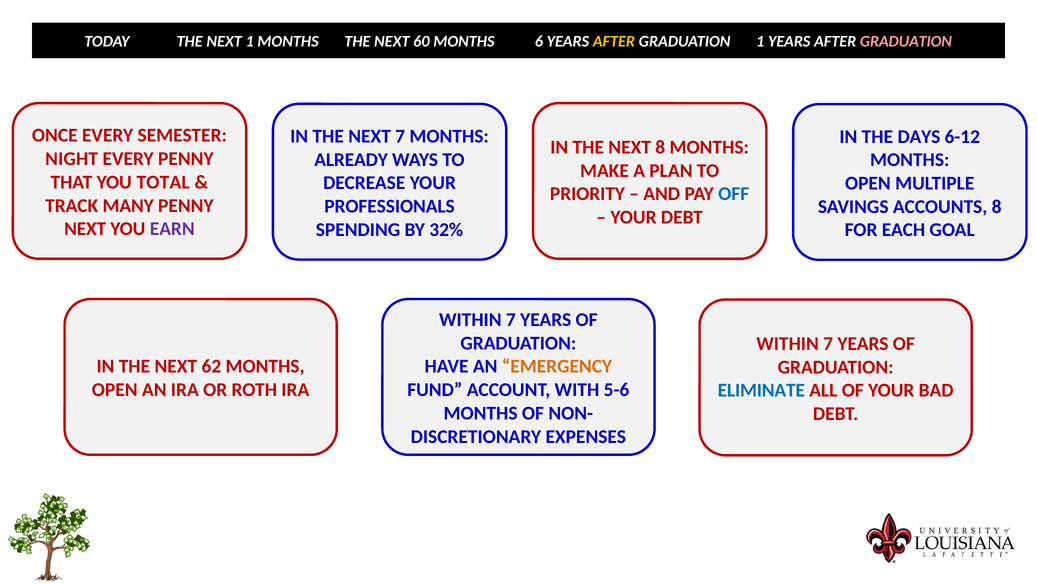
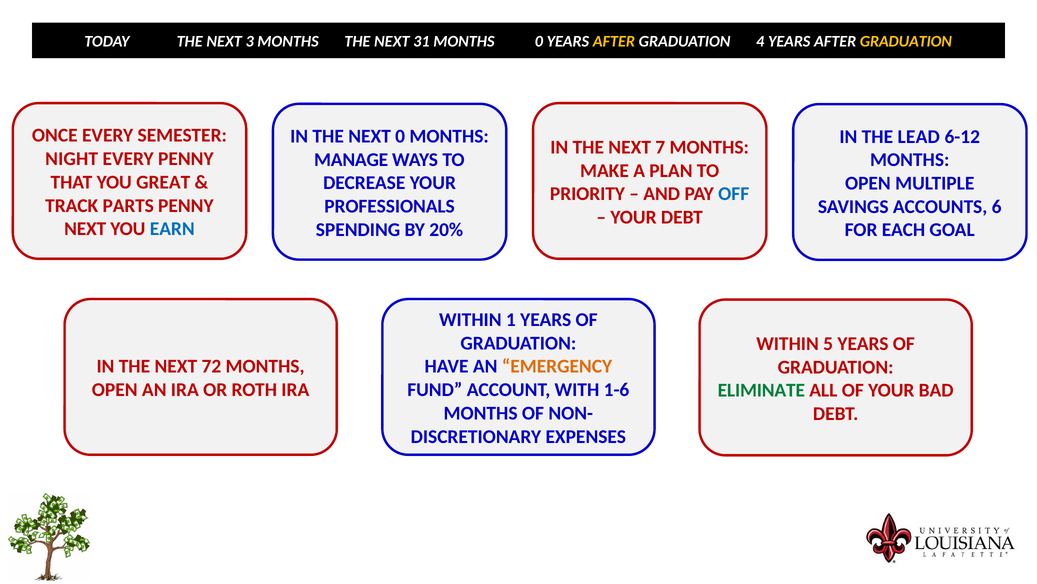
NEXT 1: 1 -> 3
60: 60 -> 31
MONTHS 6: 6 -> 0
GRADUATION 1: 1 -> 4
GRADUATION at (906, 42) colour: pink -> yellow
NEXT 7: 7 -> 0
DAYS: DAYS -> LEAD
NEXT 8: 8 -> 7
ALREADY: ALREADY -> MANAGE
TOTAL: TOTAL -> GREAT
MANY: MANY -> PARTS
ACCOUNTS 8: 8 -> 6
EARN colour: purple -> blue
32%: 32% -> 20%
7 at (511, 319): 7 -> 1
7 at (828, 343): 7 -> 5
62: 62 -> 72
5-6: 5-6 -> 1-6
ELIMINATE colour: blue -> green
